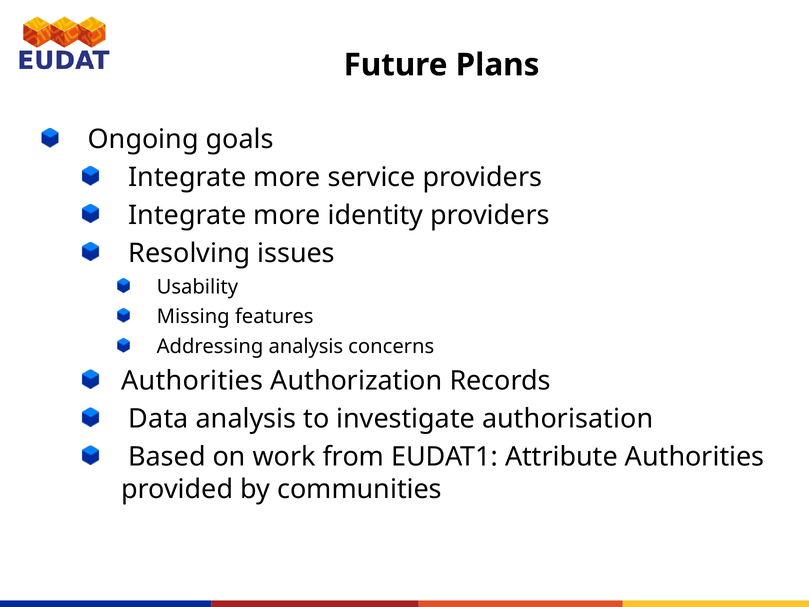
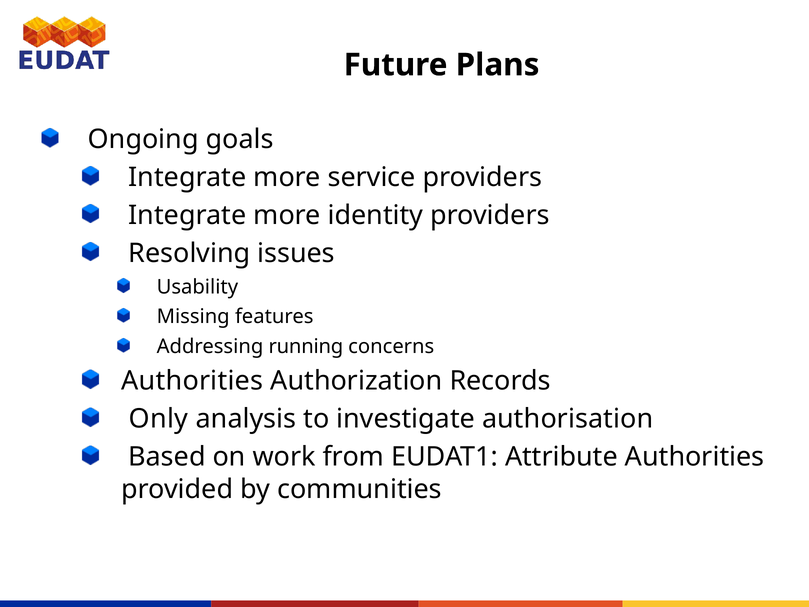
Addressing analysis: analysis -> running
Data: Data -> Only
